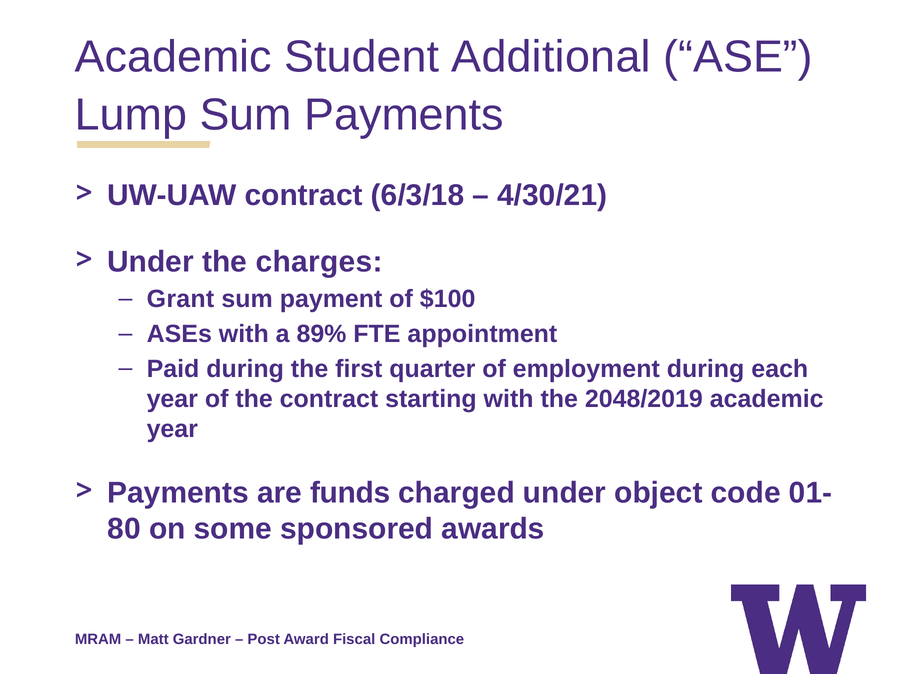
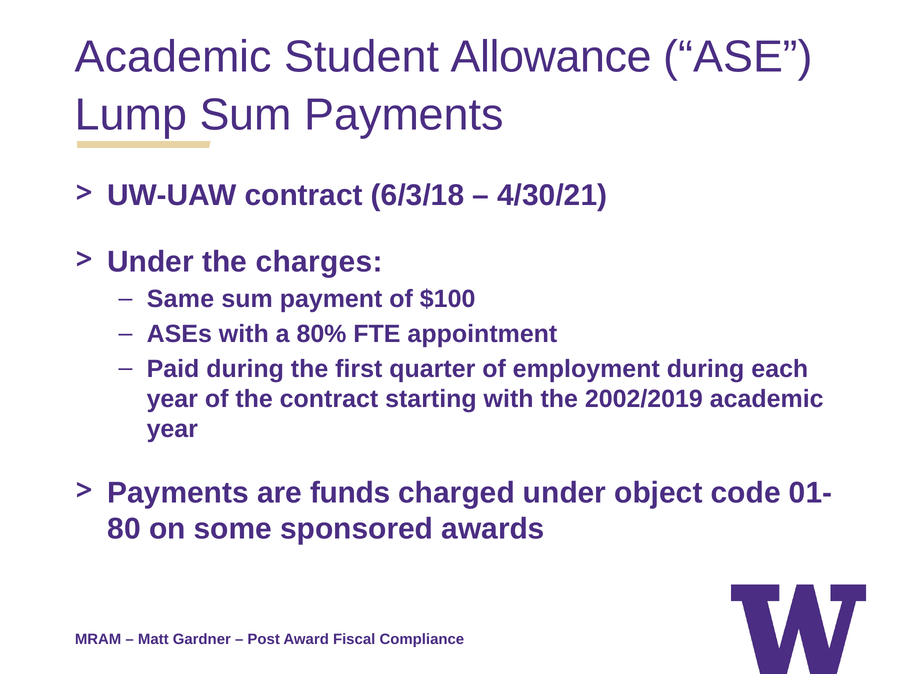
Additional: Additional -> Allowance
Grant: Grant -> Same
89%: 89% -> 80%
2048/2019: 2048/2019 -> 2002/2019
